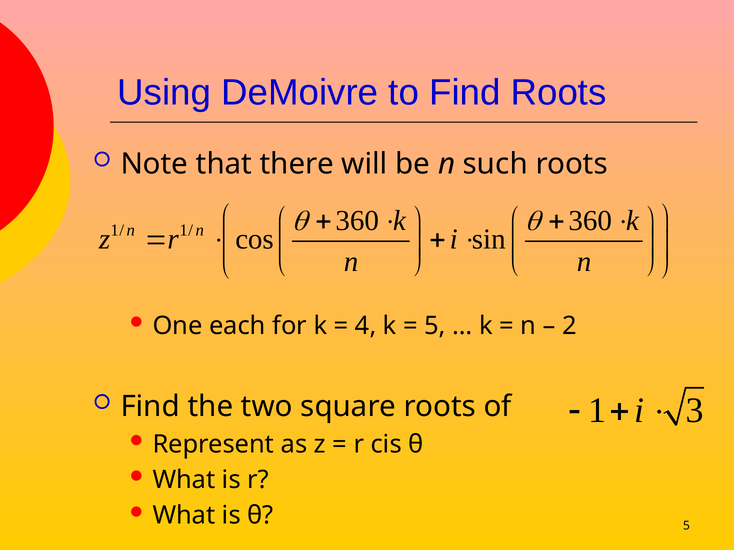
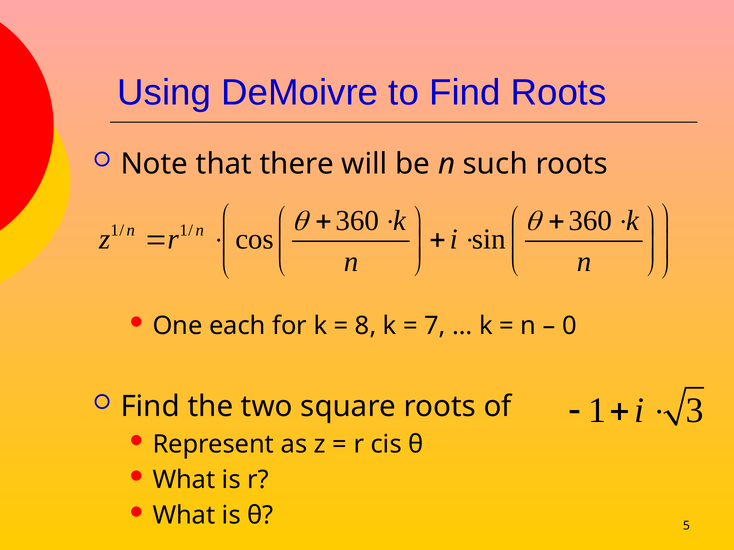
4: 4 -> 8
5 at (435, 326): 5 -> 7
2: 2 -> 0
